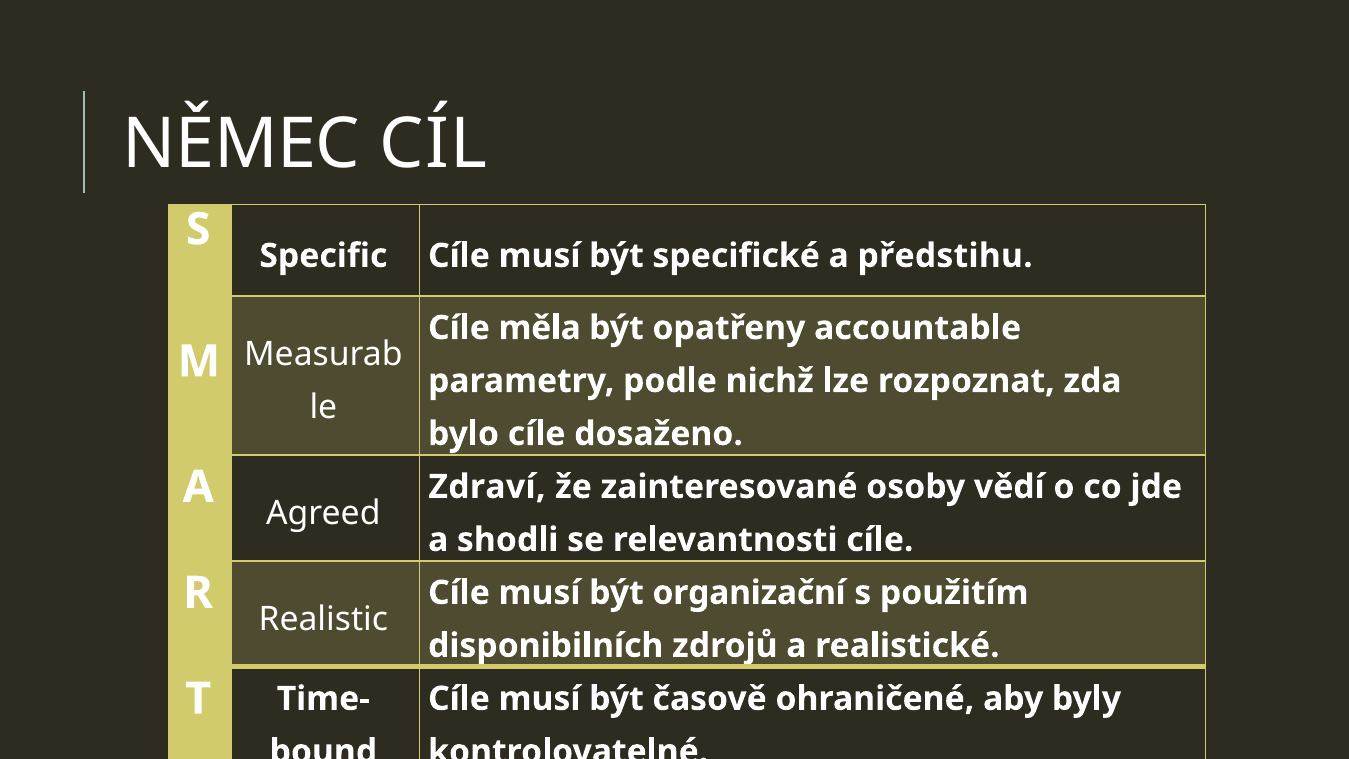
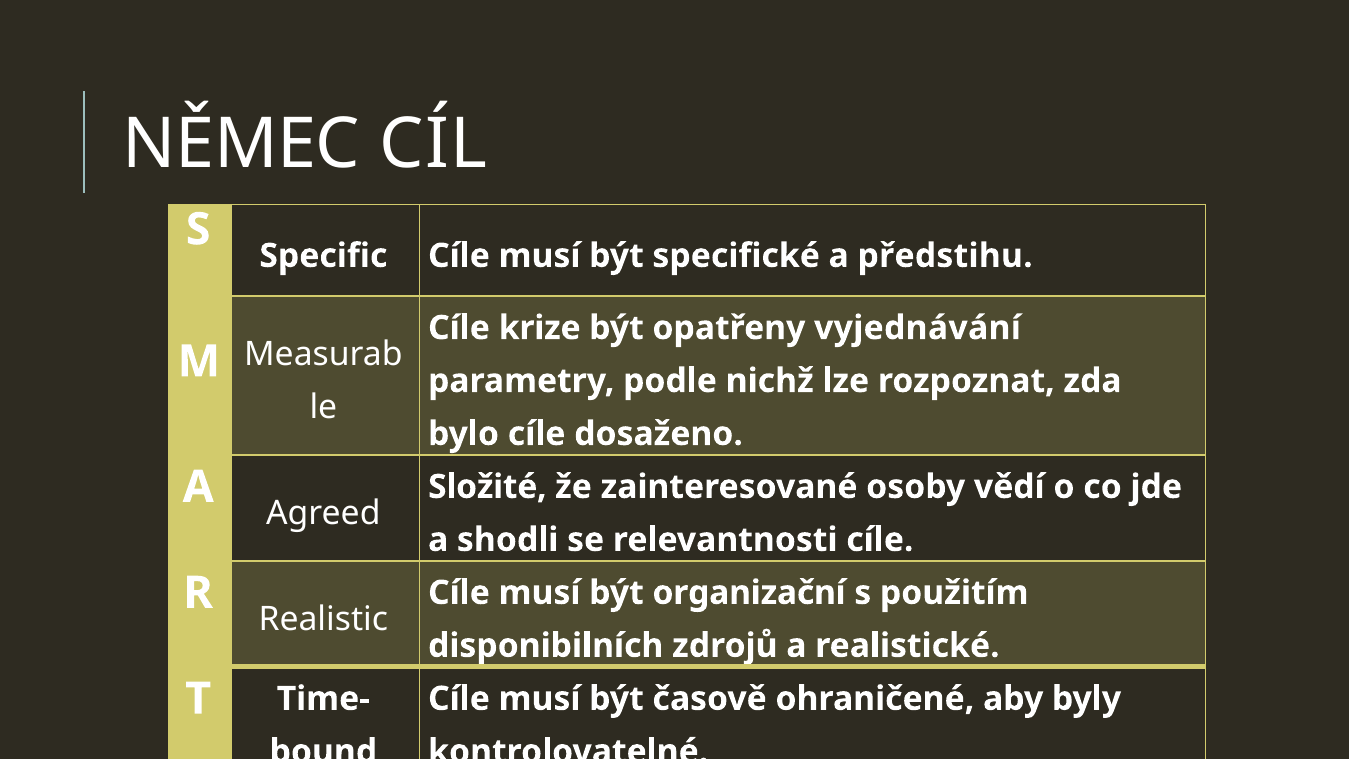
měla: měla -> krize
accountable: accountable -> vyjednávání
Zdraví: Zdraví -> Složité
